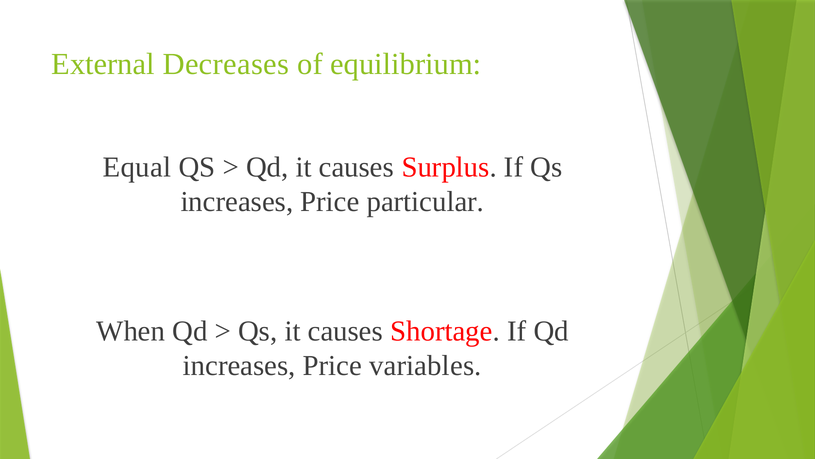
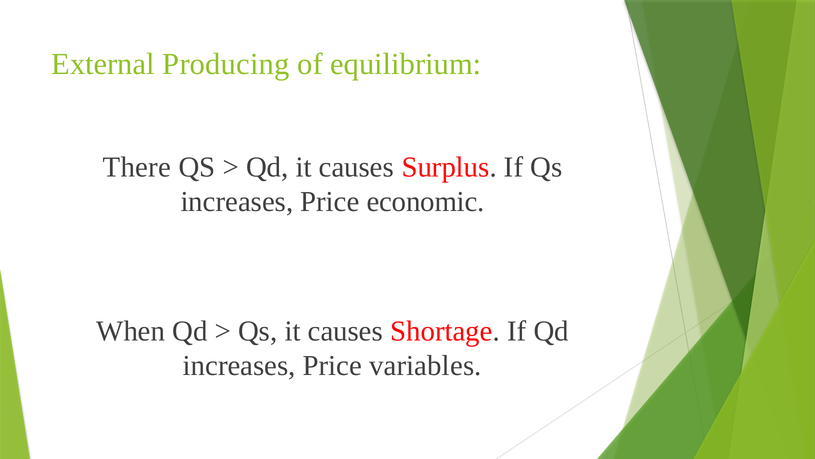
Decreases: Decreases -> Producing
Equal: Equal -> There
particular: particular -> economic
